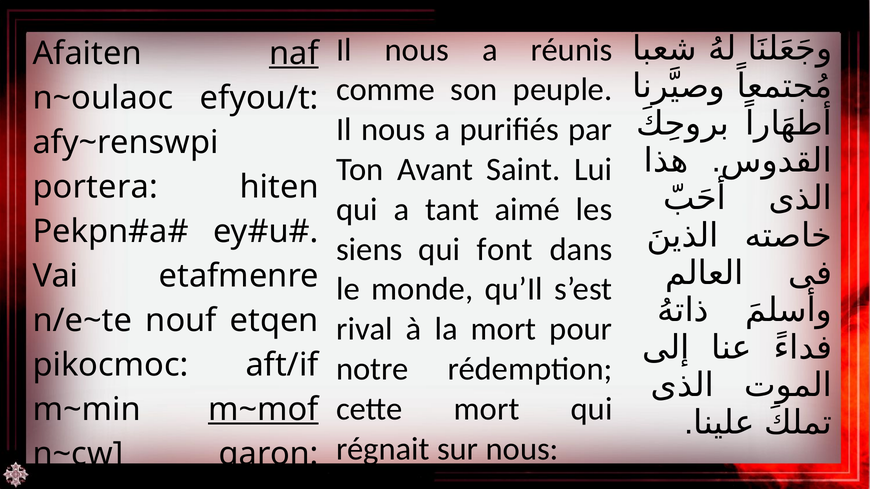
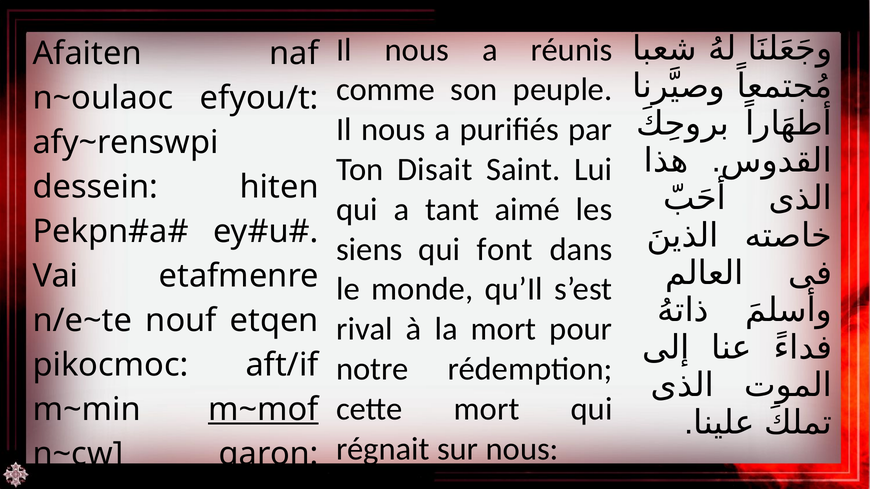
naf underline: present -> none
Avant: Avant -> Disait
portera: portera -> dessein
